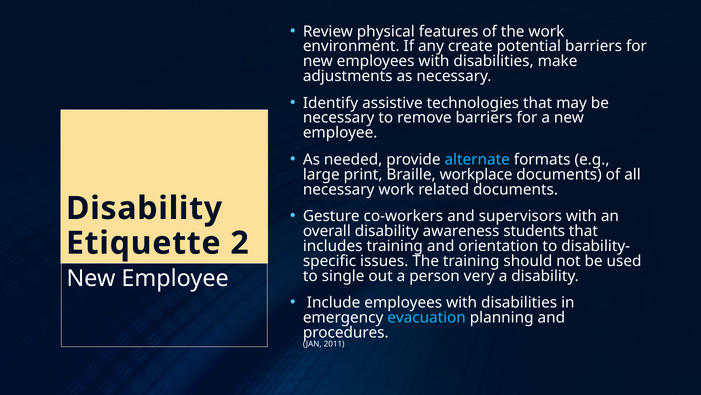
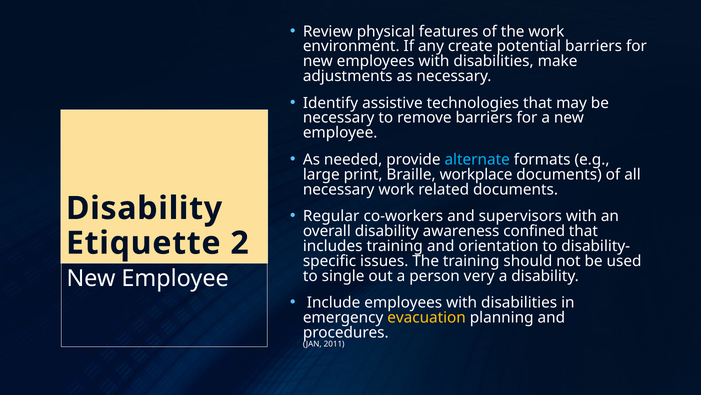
Gesture: Gesture -> Regular
students: students -> confined
evacuation colour: light blue -> yellow
